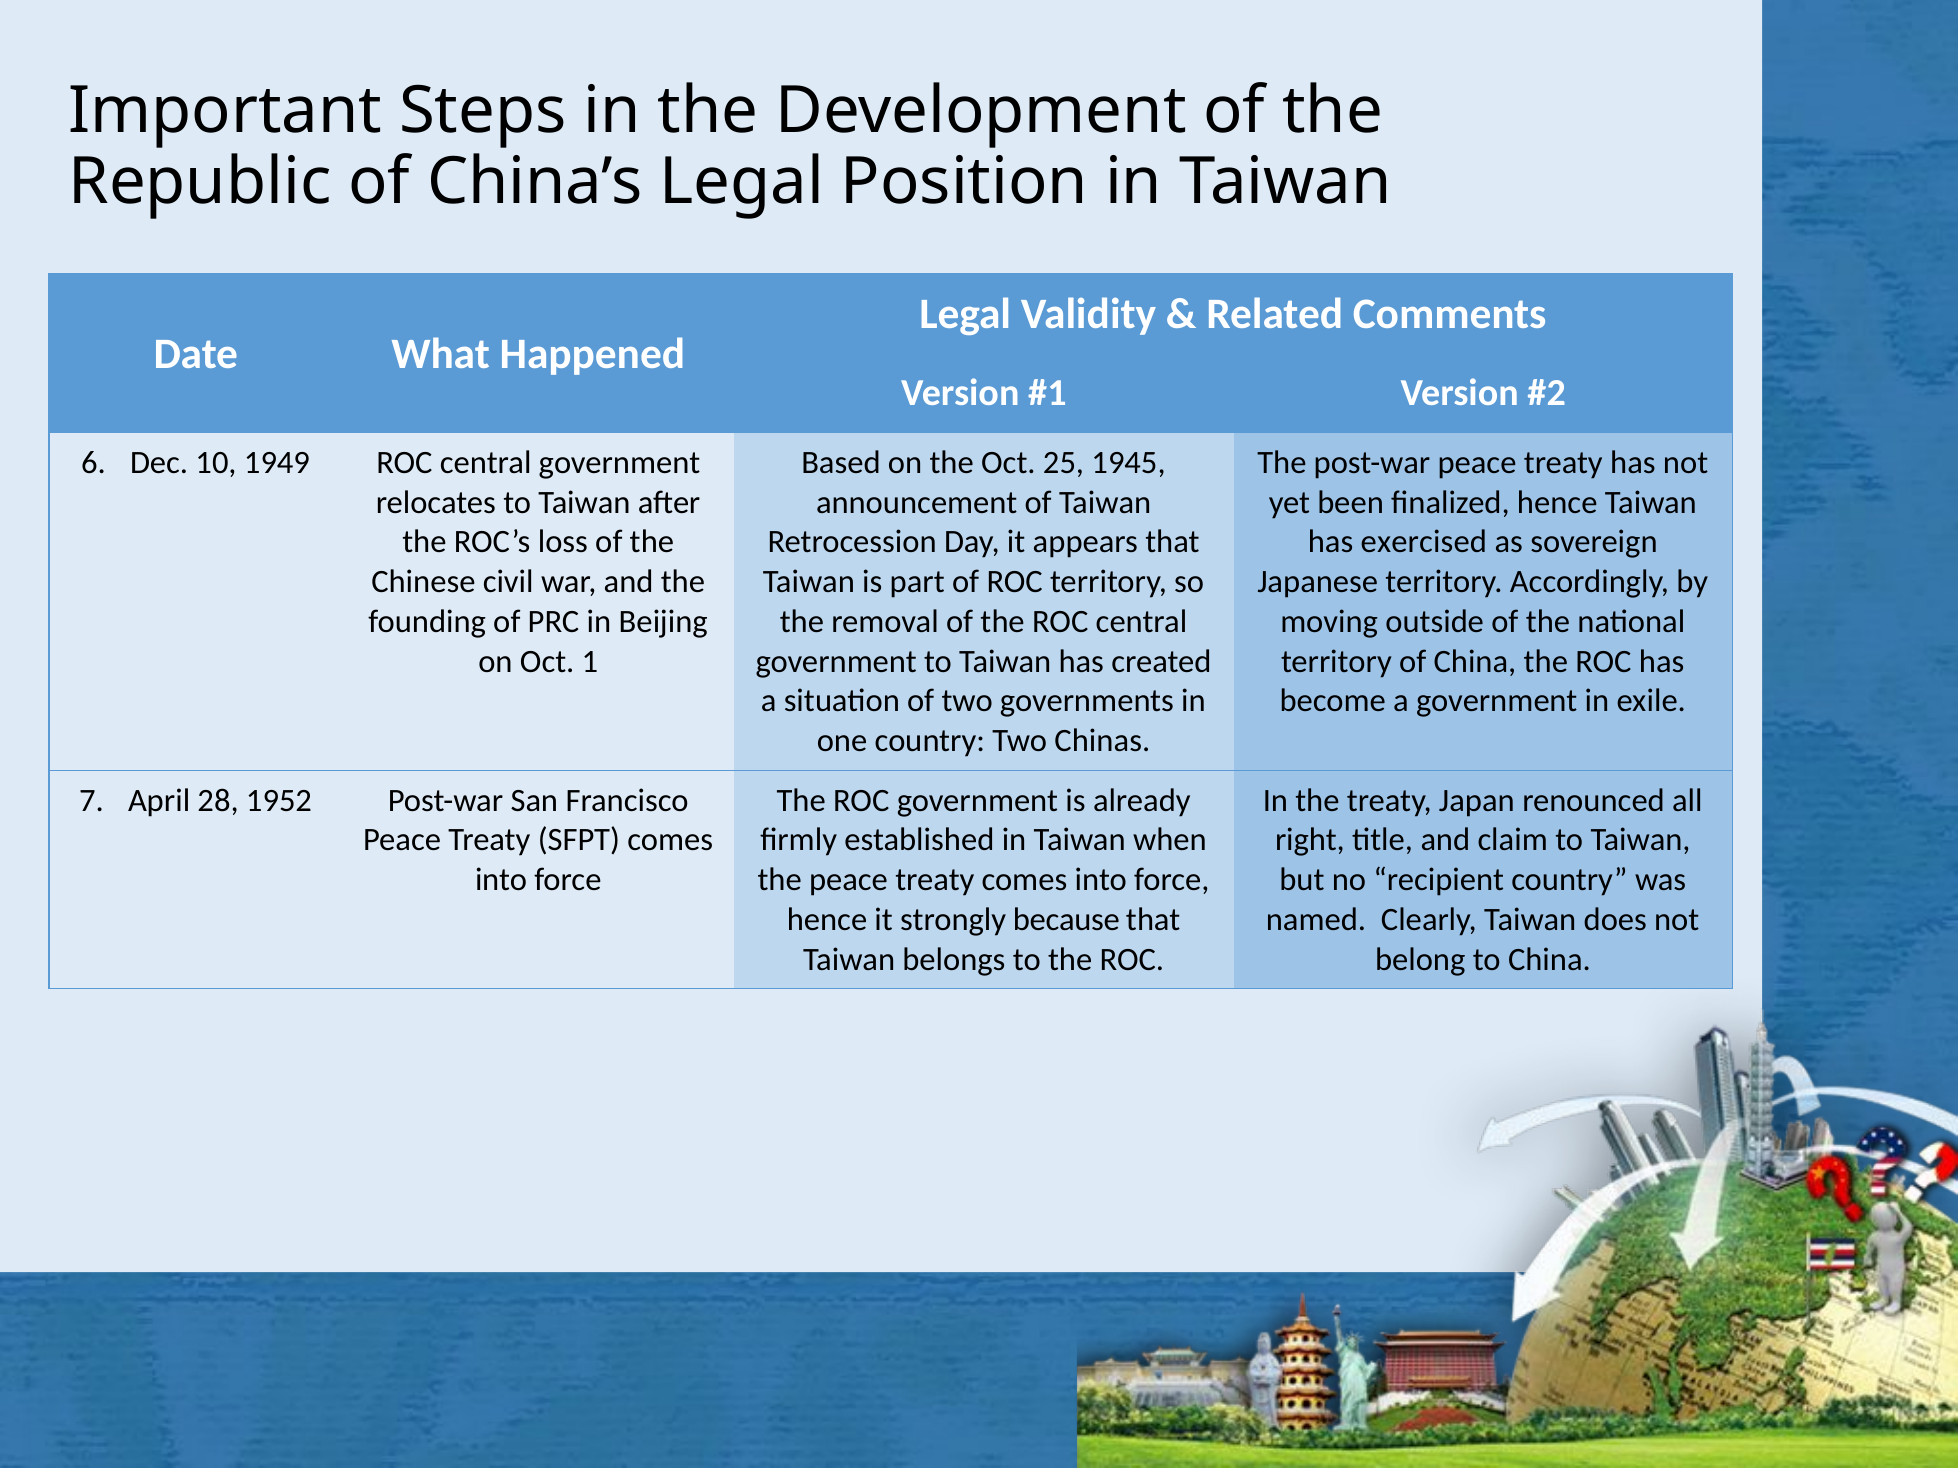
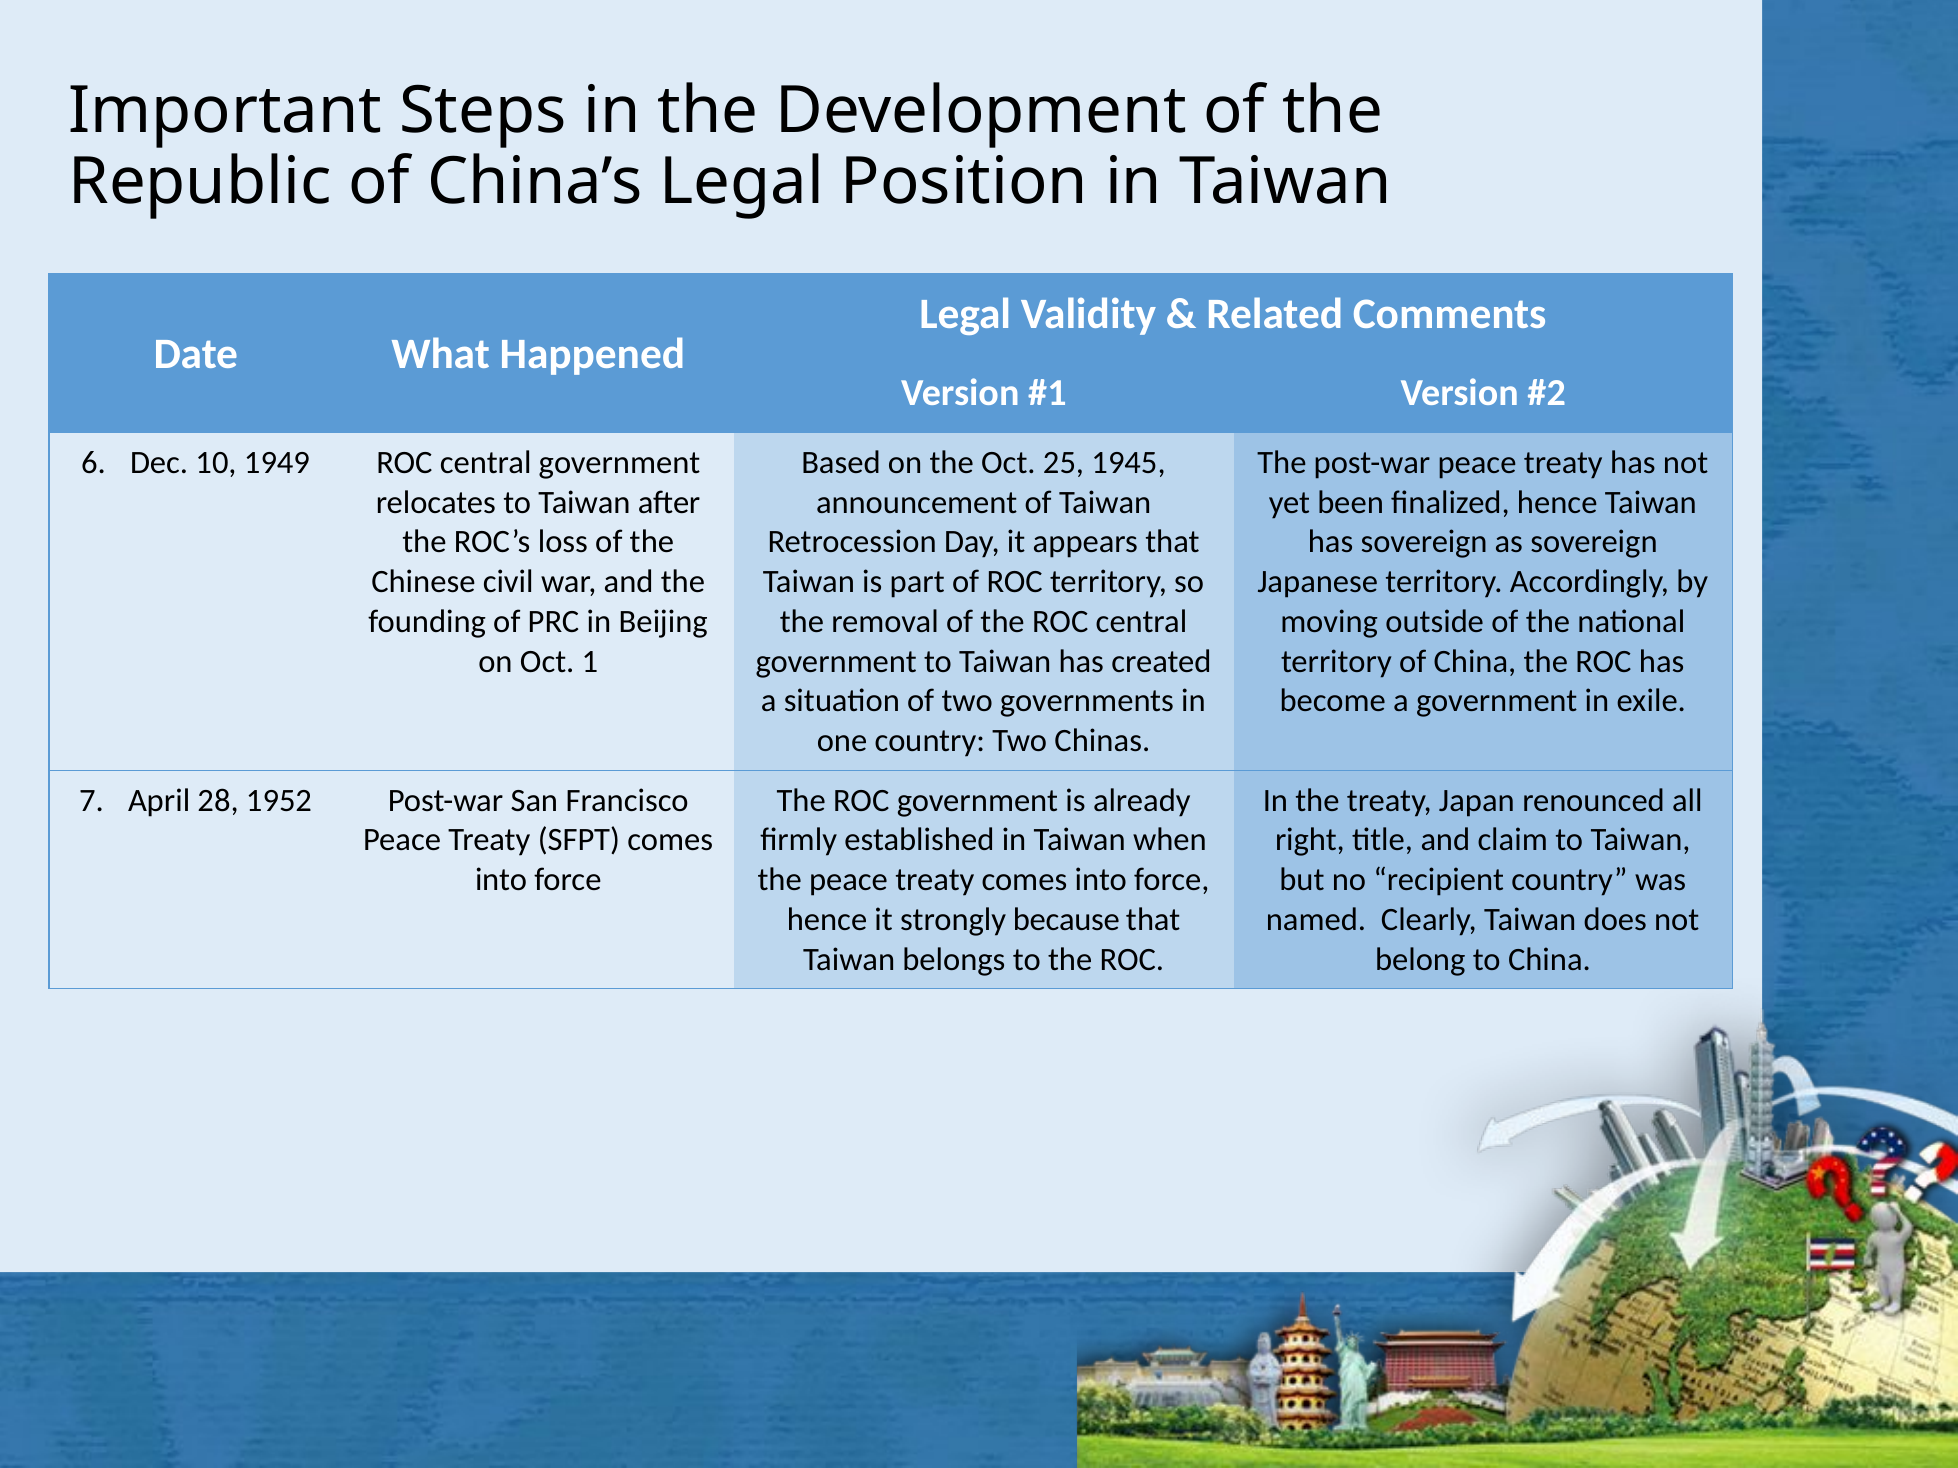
has exercised: exercised -> sovereign
